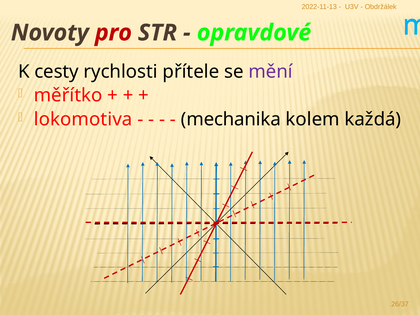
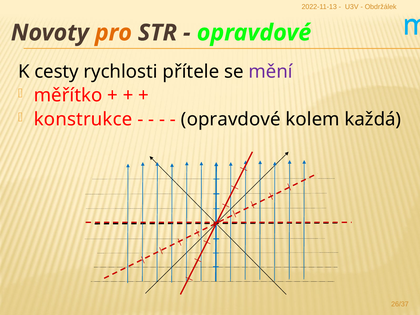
pro colour: red -> orange
lokomotiva: lokomotiva -> konstrukce
mechanika at (231, 119): mechanika -> opravdové
